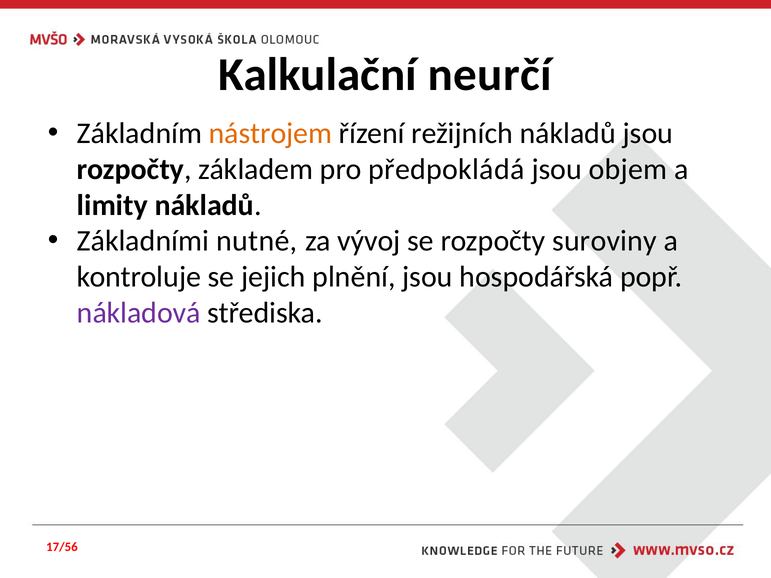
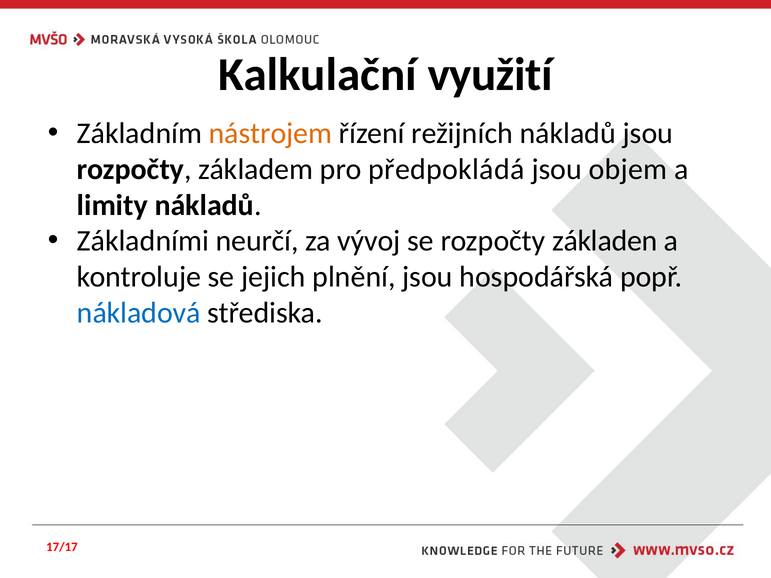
neurčí: neurčí -> využití
nutné: nutné -> neurčí
suroviny: suroviny -> základen
nákladová colour: purple -> blue
17/56: 17/56 -> 17/17
